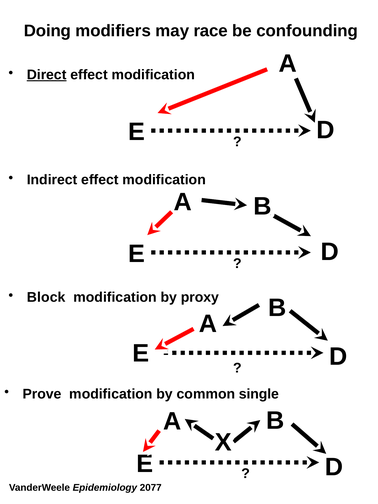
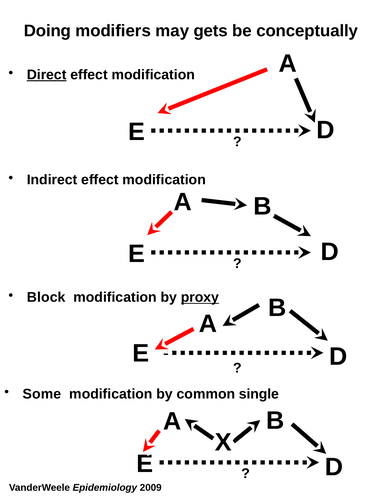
race: race -> gets
confounding: confounding -> conceptually
proxy underline: none -> present
Prove: Prove -> Some
2077: 2077 -> 2009
